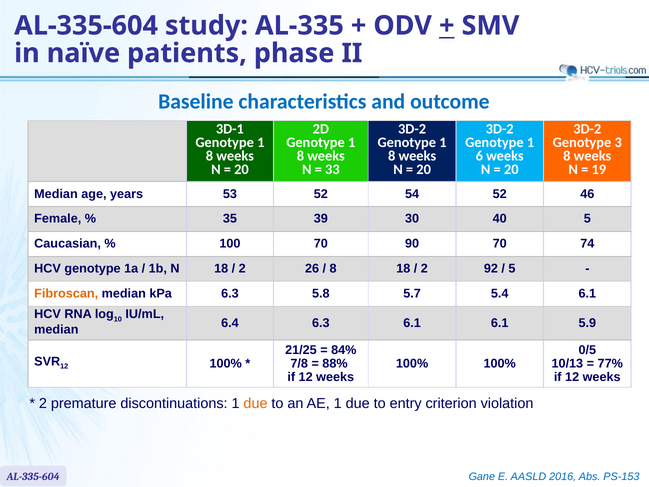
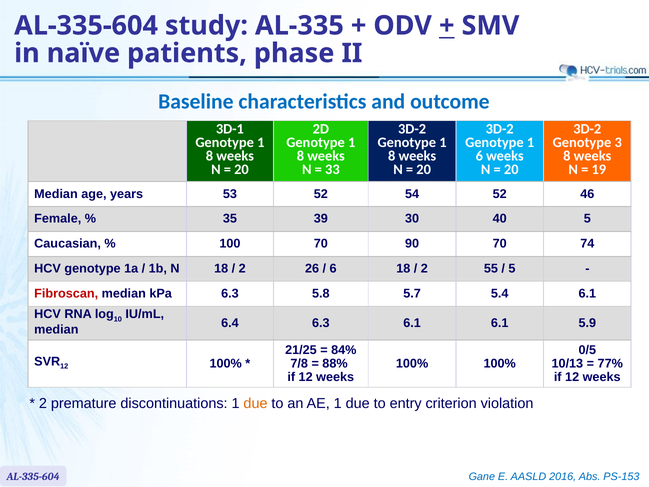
8 at (333, 269): 8 -> 6
92: 92 -> 55
Fibroscan colour: orange -> red
